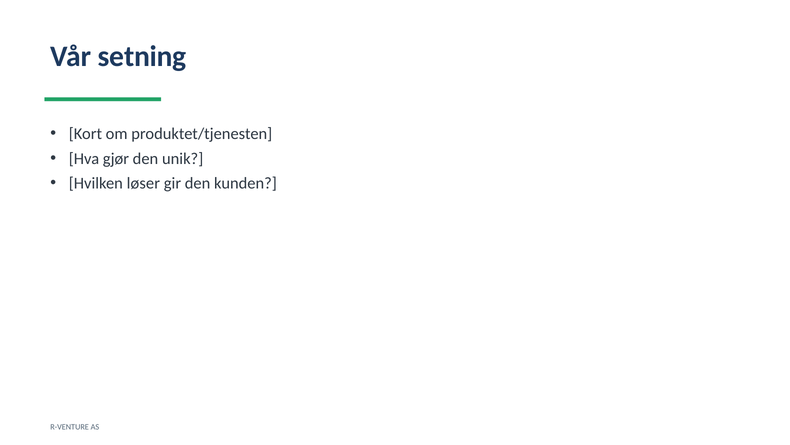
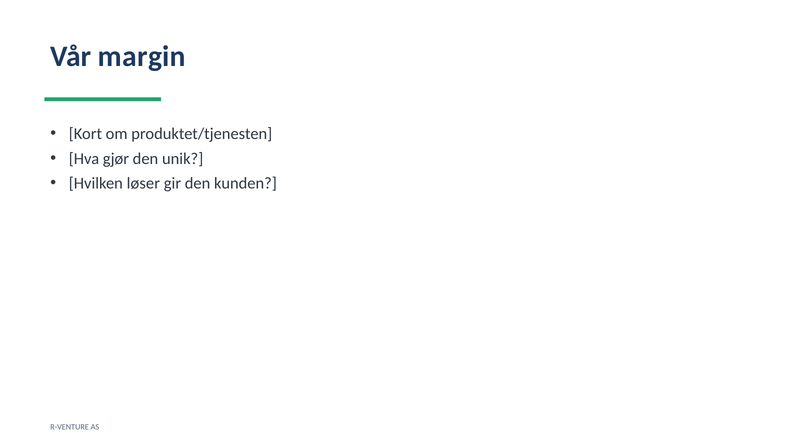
setning: setning -> margin
